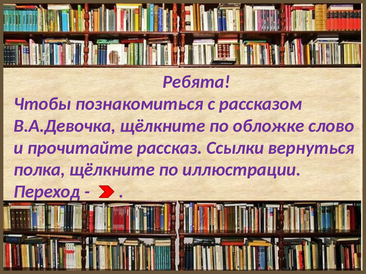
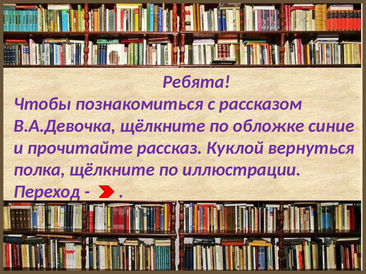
слово: слово -> синие
Ссылки: Ссылки -> Куклой
